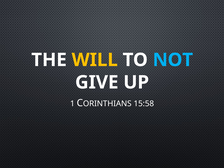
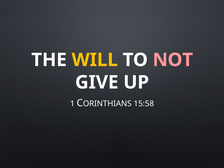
NOT colour: light blue -> pink
